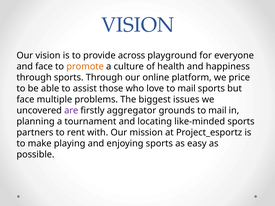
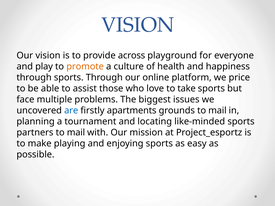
and face: face -> play
love to mail: mail -> take
are colour: purple -> blue
aggregator: aggregator -> apartments
partners to rent: rent -> mail
